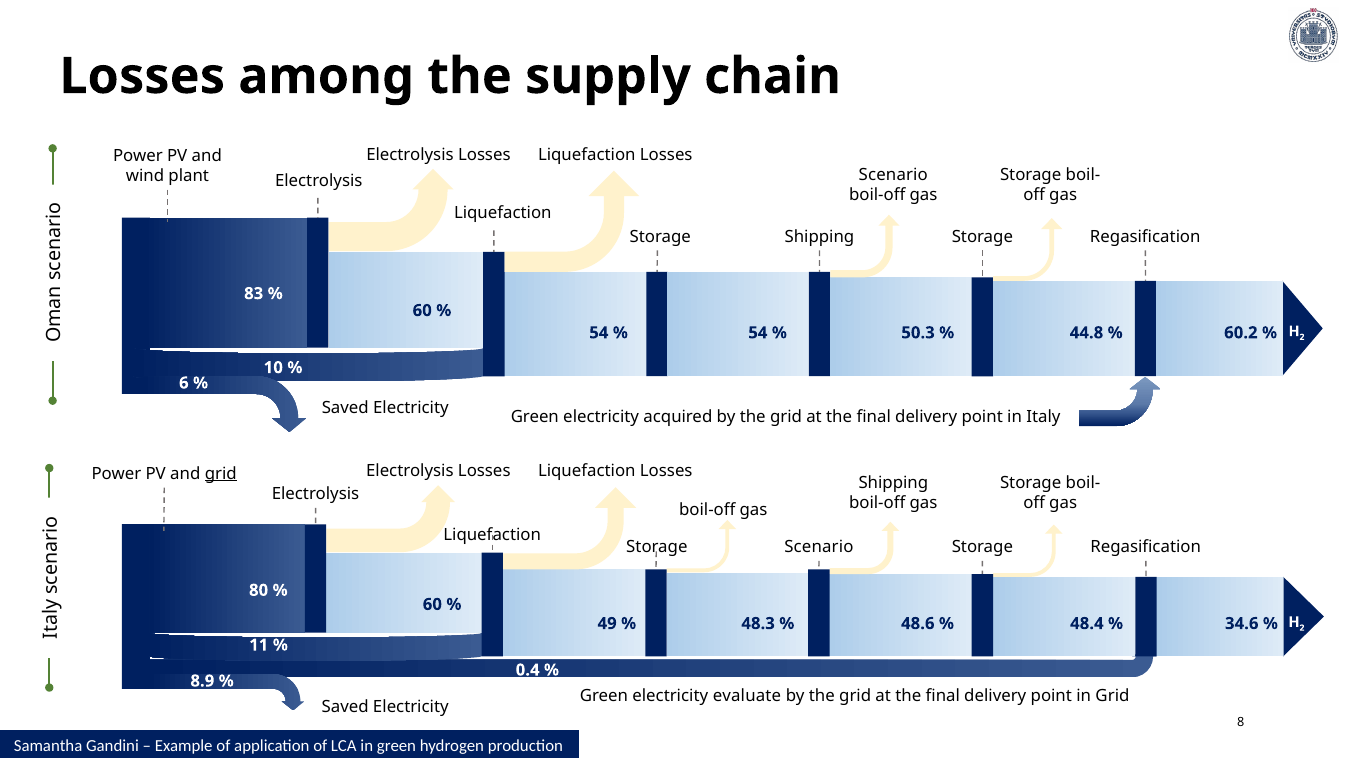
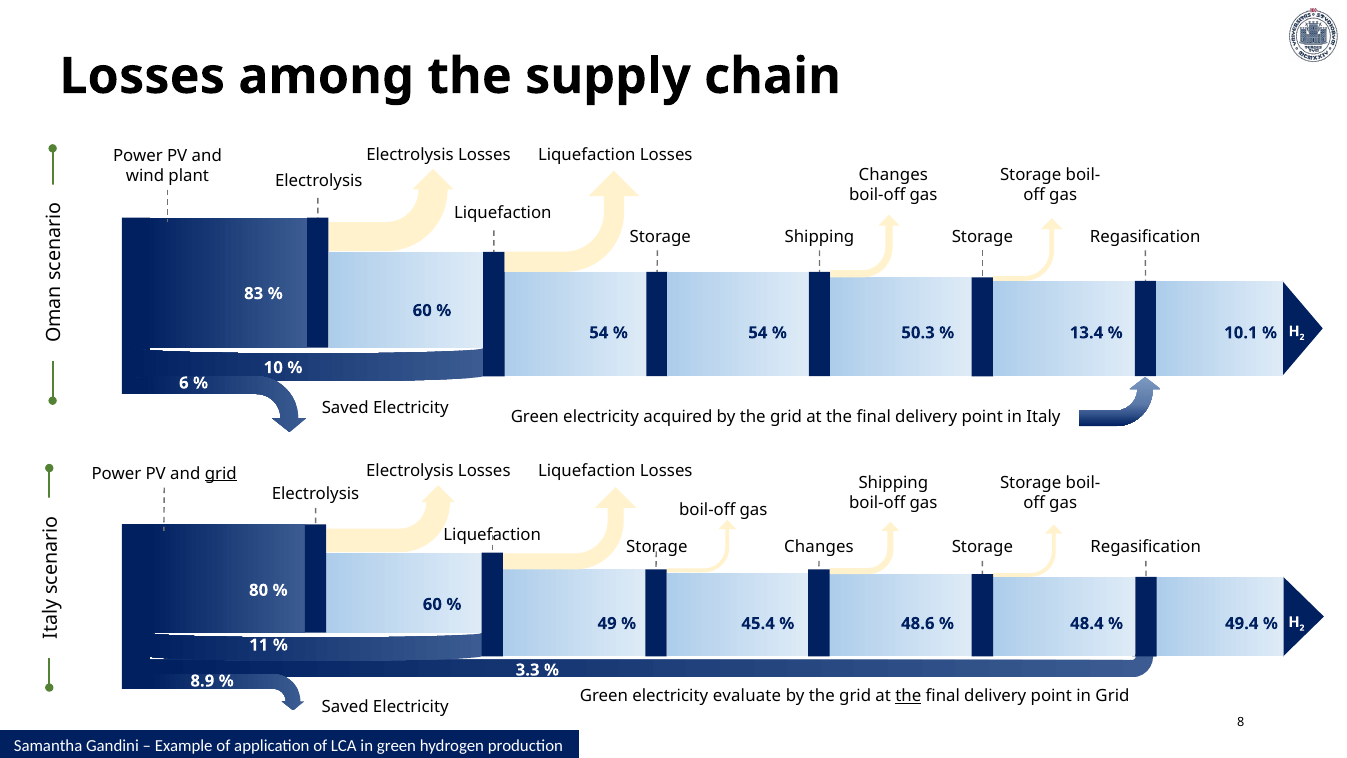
Scenario at (893, 175): Scenario -> Changes
44.8: 44.8 -> 13.4
60.2: 60.2 -> 10.1
Scenario at (819, 547): Scenario -> Changes
48.3: 48.3 -> 45.4
34.6: 34.6 -> 49.4
0.4: 0.4 -> 3.3
the at (908, 696) underline: none -> present
